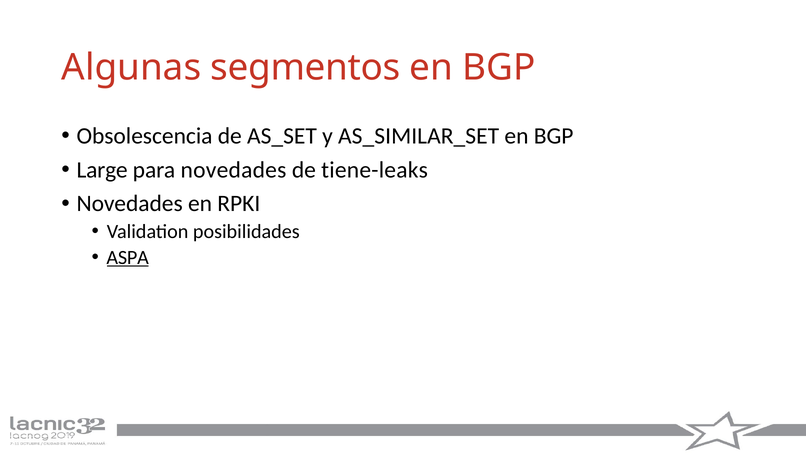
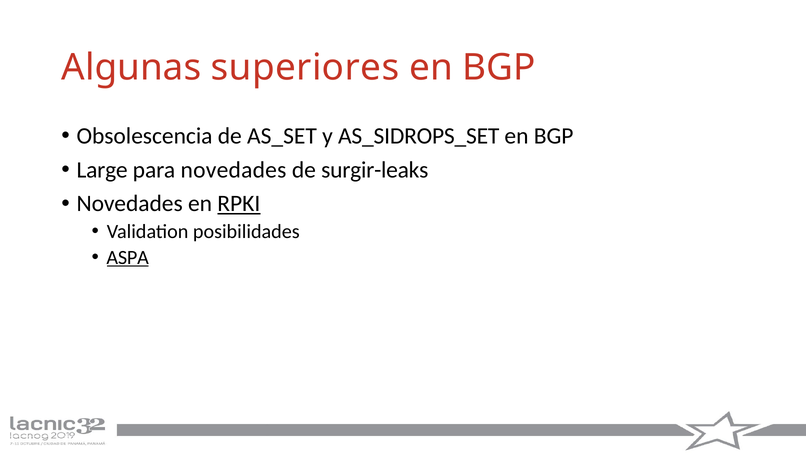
segmentos: segmentos -> superiores
AS_SIMILAR_SET: AS_SIMILAR_SET -> AS_SIDROPS_SET
tiene-leaks: tiene-leaks -> surgir-leaks
RPKI underline: none -> present
